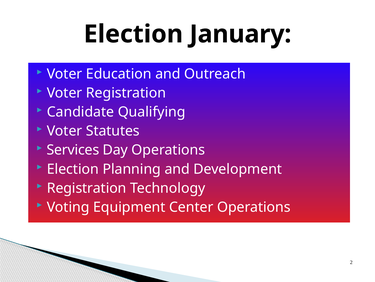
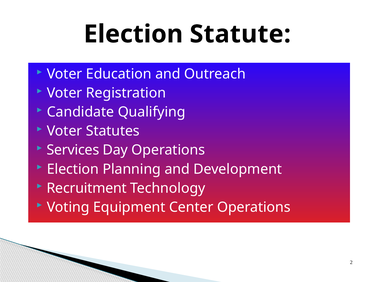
January: January -> Statute
Registration at (87, 188): Registration -> Recruitment
